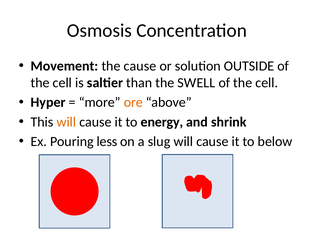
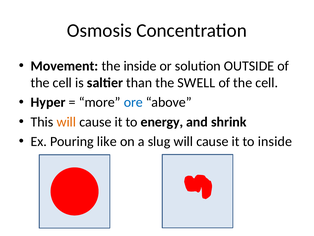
the cause: cause -> inside
ore colour: orange -> blue
less: less -> like
to below: below -> inside
